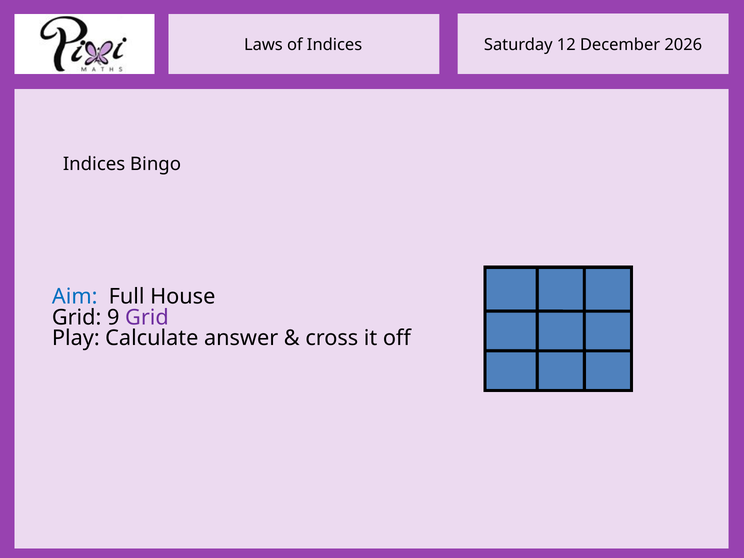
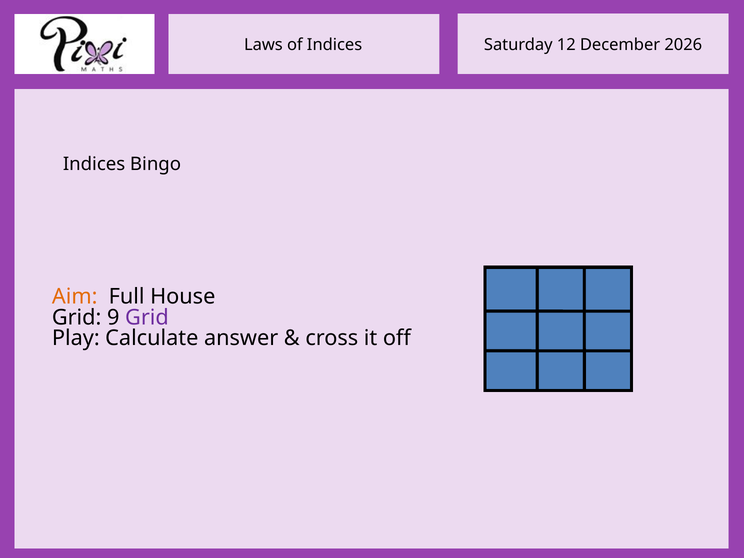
Aim colour: blue -> orange
